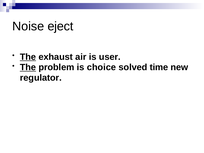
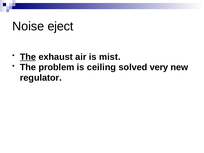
user: user -> mist
The at (28, 67) underline: present -> none
choice: choice -> ceiling
time: time -> very
